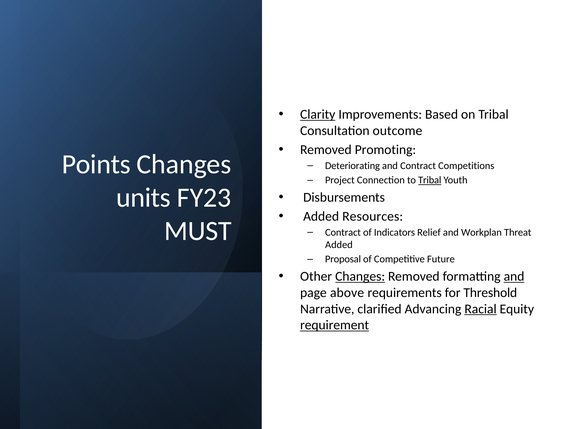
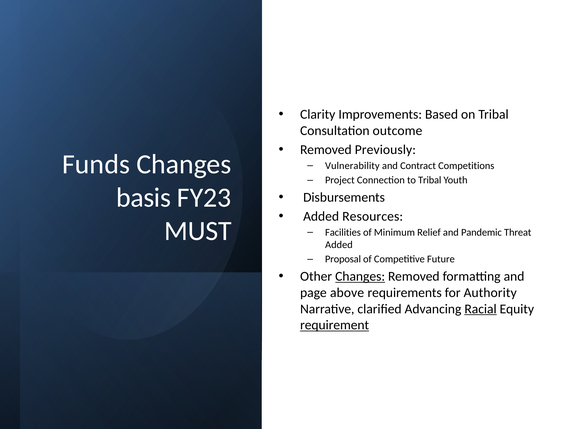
Clarity underline: present -> none
Promoting: Promoting -> Previously
Points: Points -> Funds
Deteriorating: Deteriorating -> Vulnerability
Tribal at (430, 180) underline: present -> none
units: units -> basis
Contract at (343, 232): Contract -> Facilities
Indicators: Indicators -> Minimum
Workplan: Workplan -> Pandemic
and at (514, 276) underline: present -> none
Threshold: Threshold -> Authority
